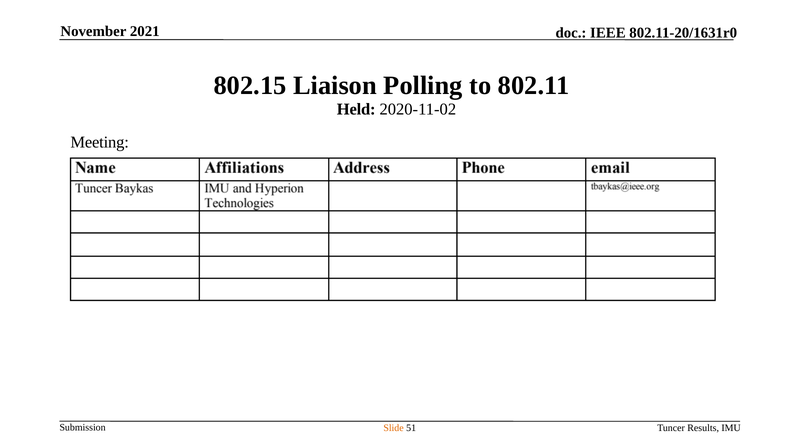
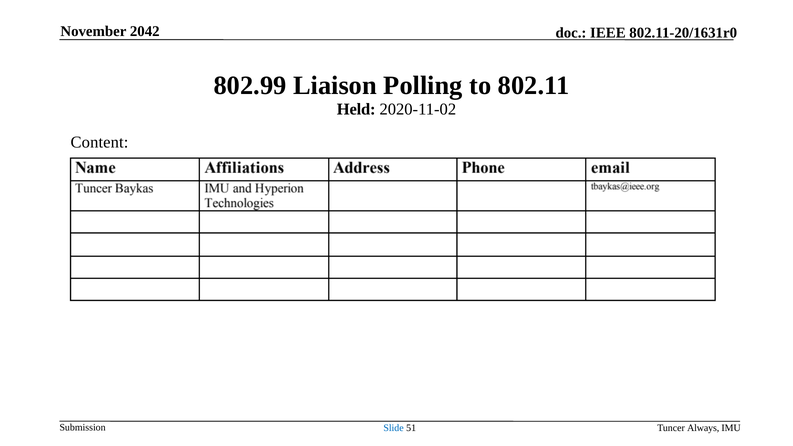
2021: 2021 -> 2042
802.15: 802.15 -> 802.99
Meeting: Meeting -> Content
Slide colour: orange -> blue
Results: Results -> Always
